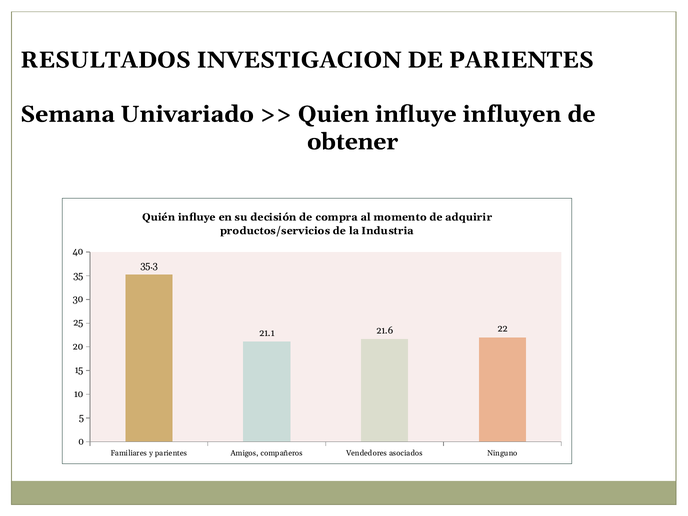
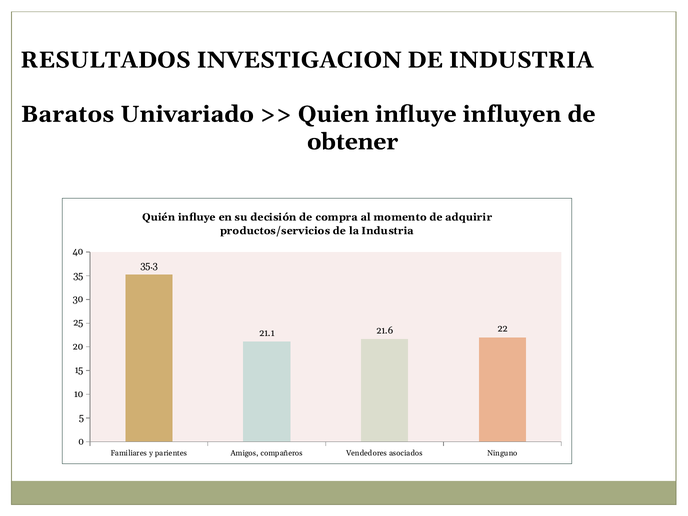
DE PARIENTES: PARIENTES -> INDUSTRIA
Semana: Semana -> Baratos
